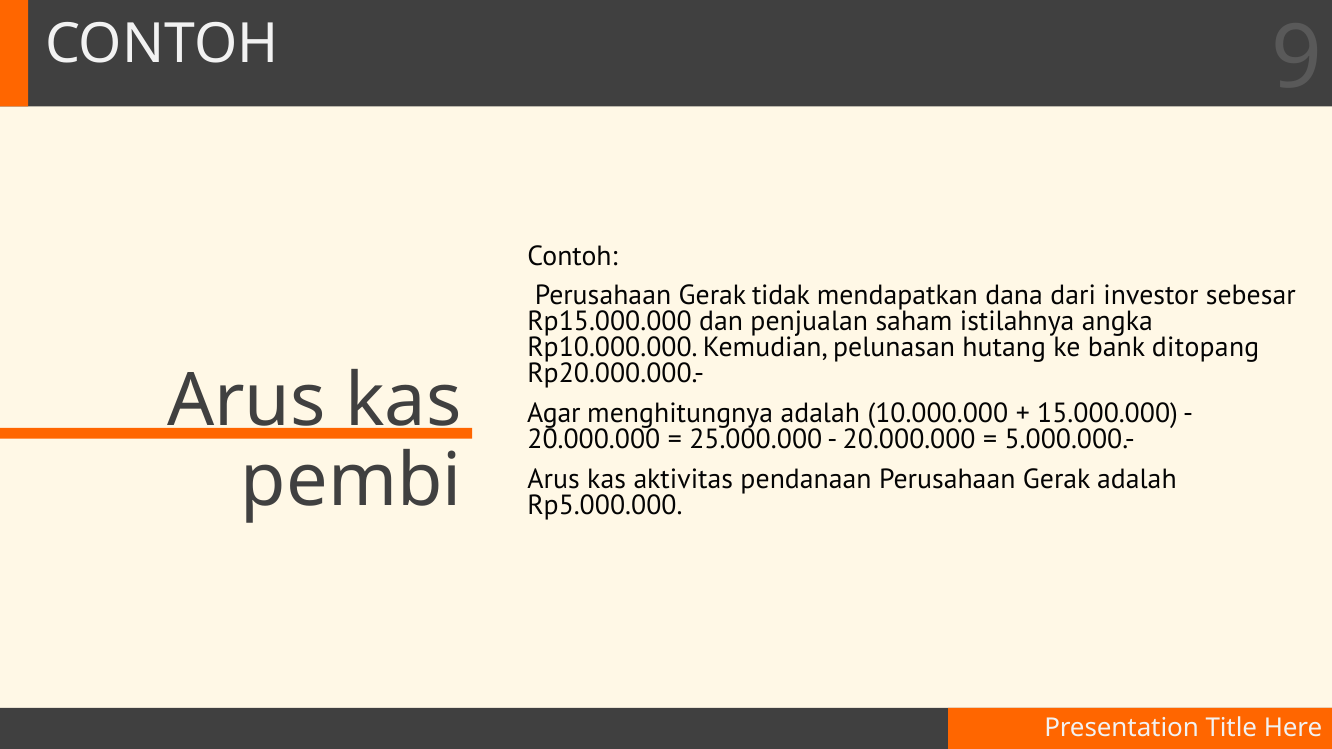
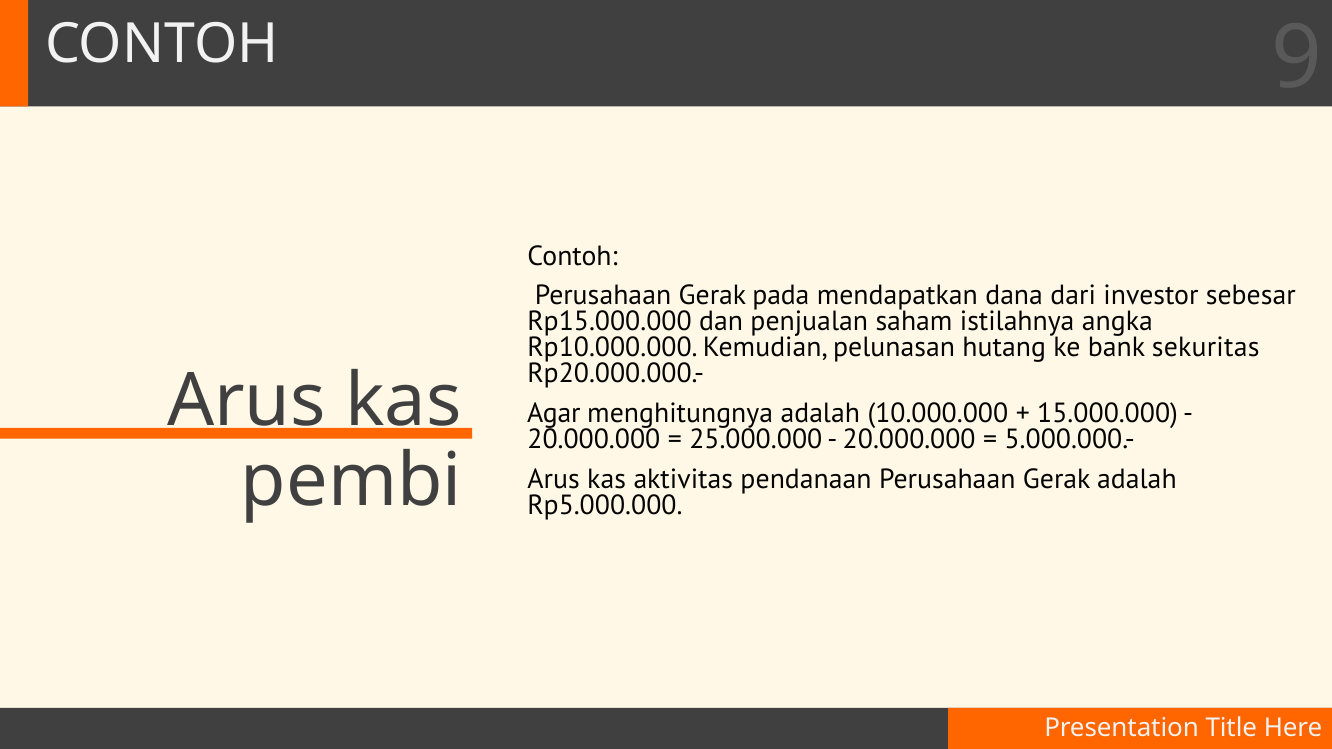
tidak: tidak -> pada
ditopang: ditopang -> sekuritas
